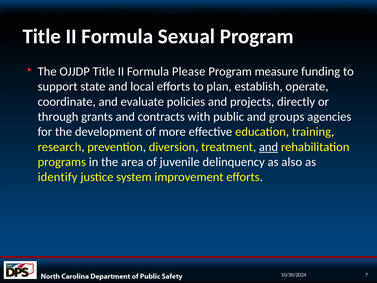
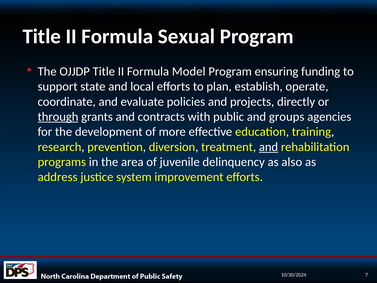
Please: Please -> Model
measure: measure -> ensuring
through underline: none -> present
identify: identify -> address
